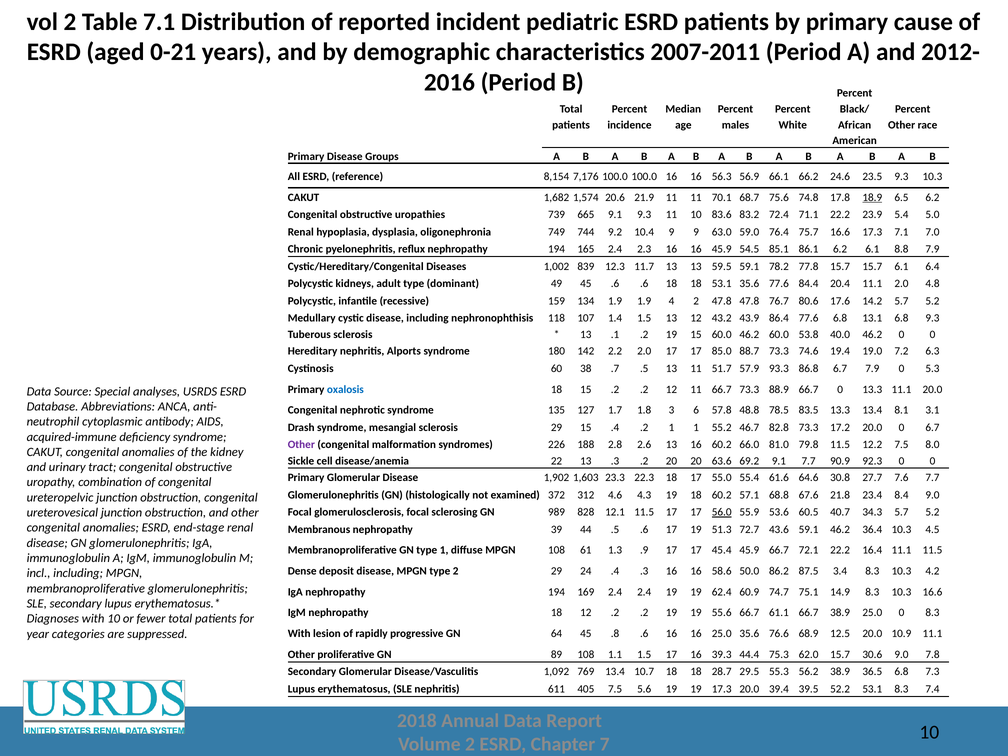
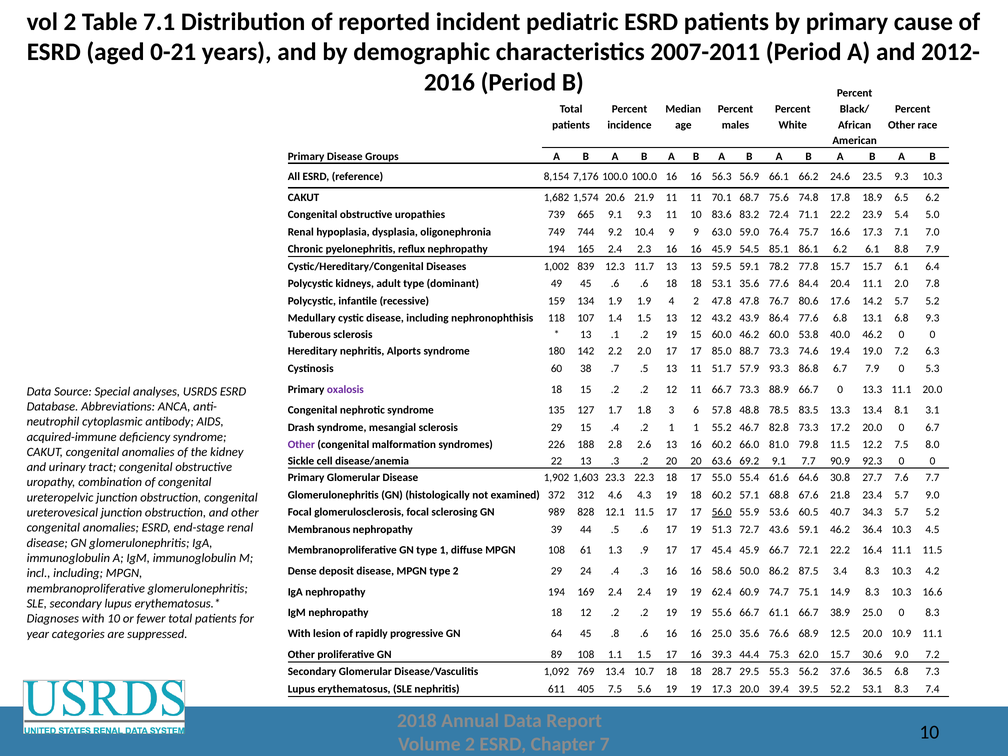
18.9 underline: present -> none
4.8: 4.8 -> 7.8
oxalosis colour: blue -> purple
23.4 8.4: 8.4 -> 5.7
9.0 7.8: 7.8 -> 7.2
56.2 38.9: 38.9 -> 37.6
